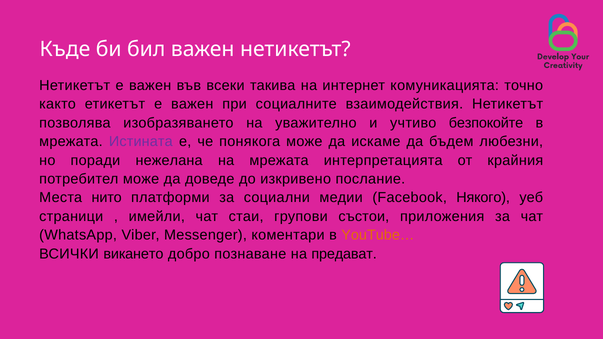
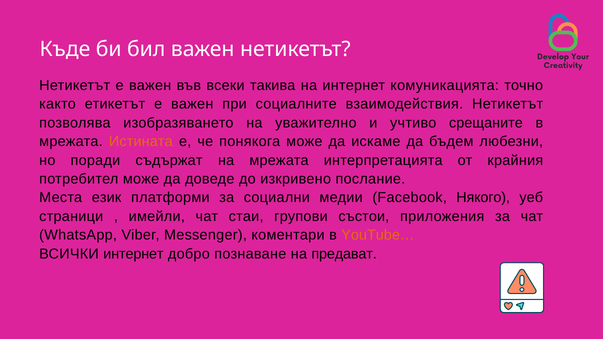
безпокойте: безпокойте -> срещаните
Истината colour: purple -> orange
нежелана: нежелана -> съдържат
нито: нито -> език
ВСИЧКИ викането: викането -> интернет
